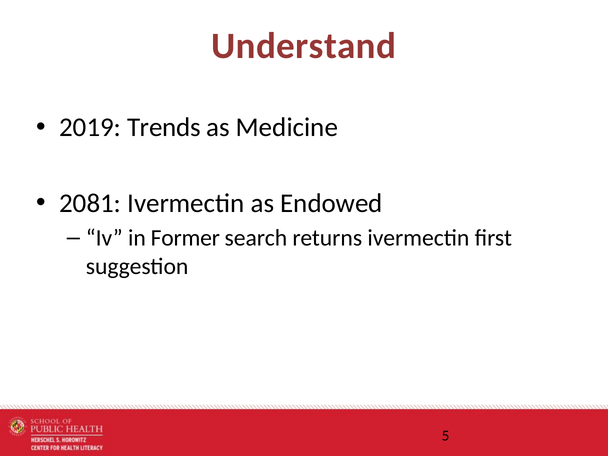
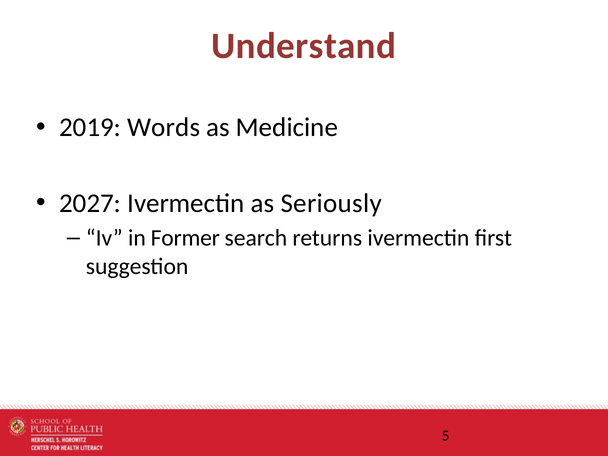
Trends: Trends -> Words
2081: 2081 -> 2027
Endowed: Endowed -> Seriously
